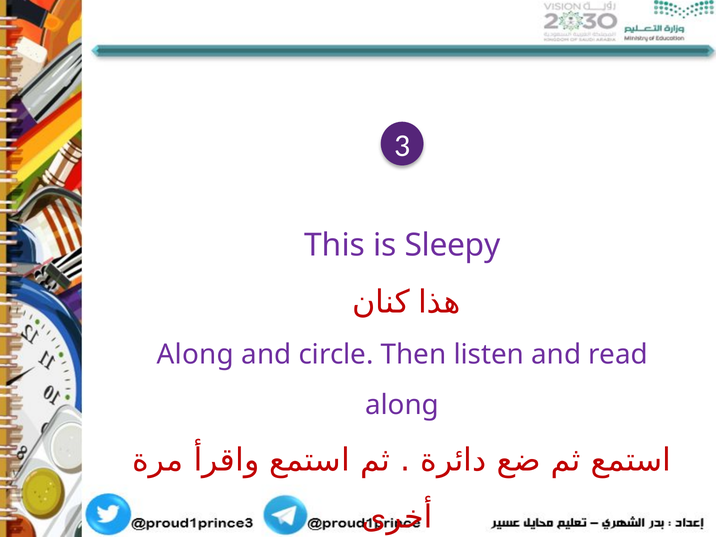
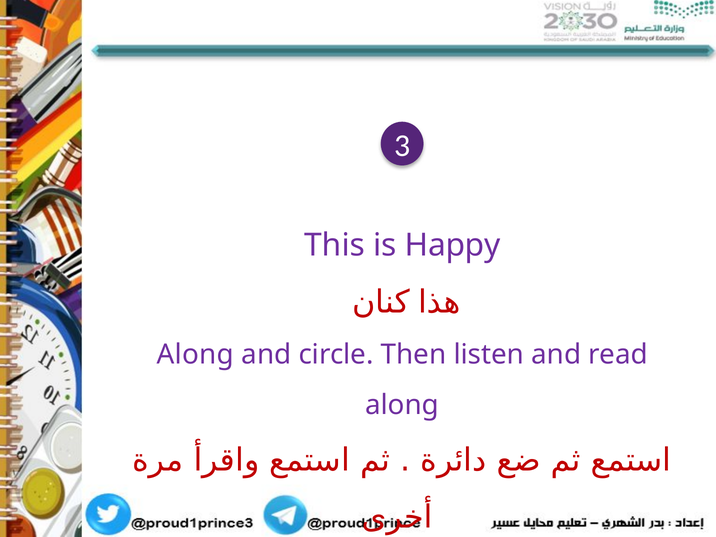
Sleepy: Sleepy -> Happy
